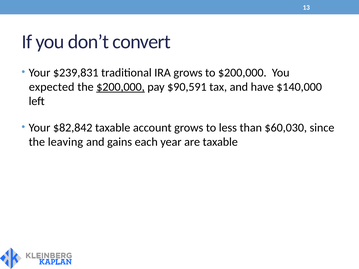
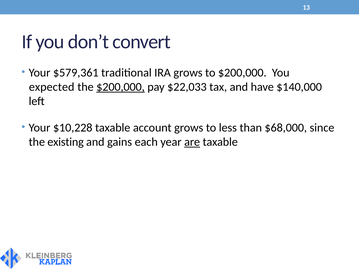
$239,831: $239,831 -> $579,361
$90,591: $90,591 -> $22,033
$82,842: $82,842 -> $10,228
$60,030: $60,030 -> $68,000
leaving: leaving -> existing
are underline: none -> present
